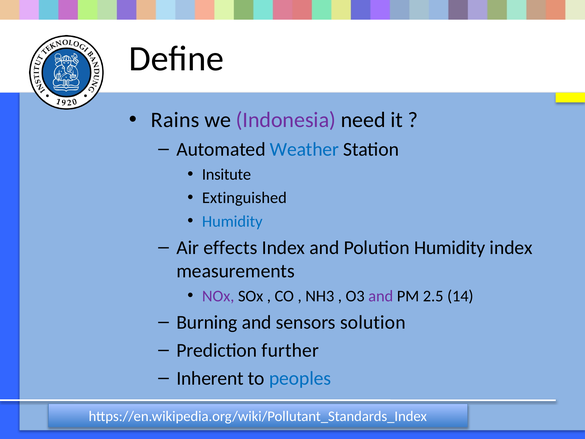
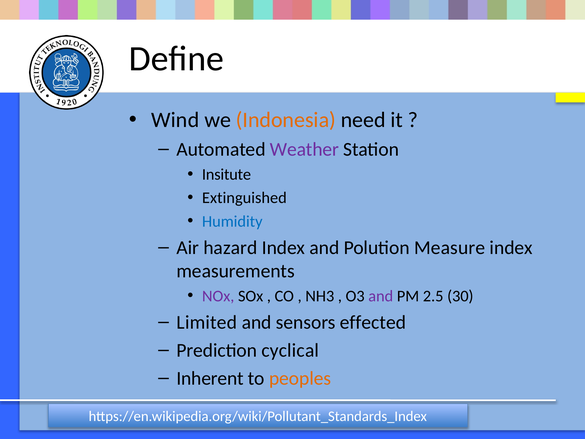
Rains: Rains -> Wind
Indonesia colour: purple -> orange
Weather colour: blue -> purple
effects: effects -> hazard
Polution Humidity: Humidity -> Measure
14: 14 -> 30
Burning: Burning -> Limited
solution: solution -> effected
further: further -> cyclical
peoples colour: blue -> orange
